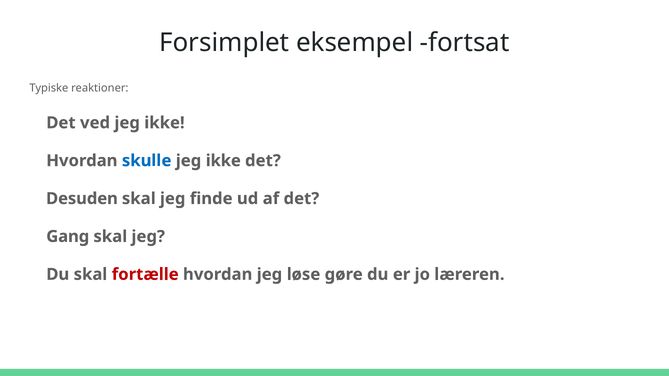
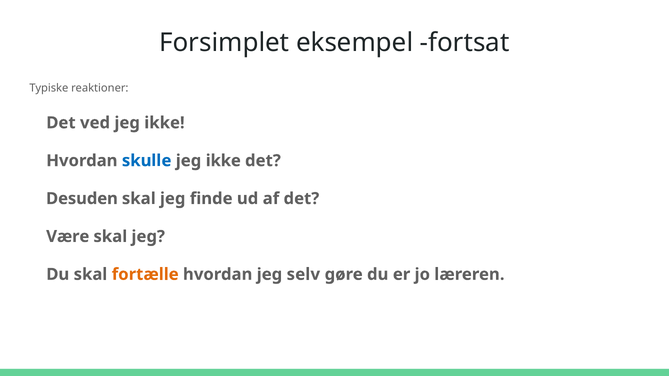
Gang: Gang -> Være
fortælle colour: red -> orange
løse: løse -> selv
